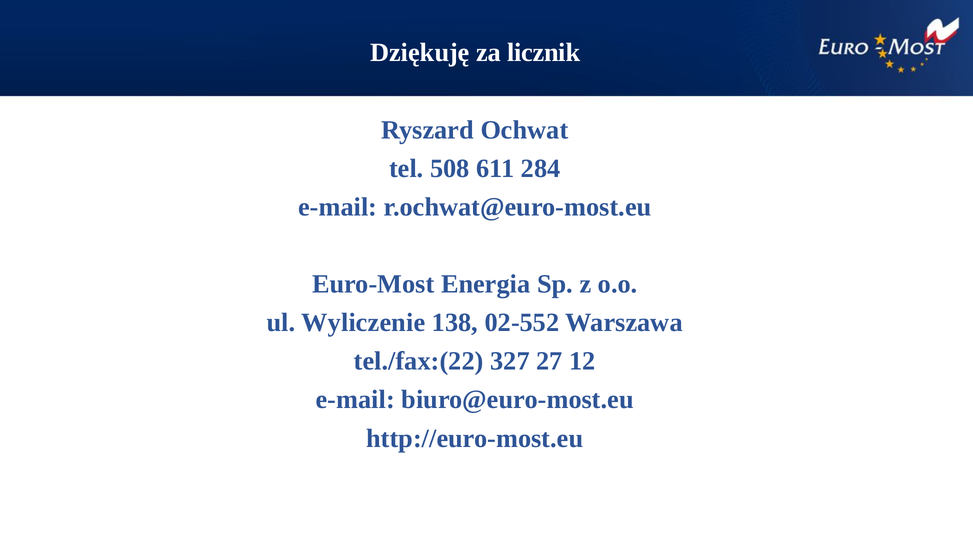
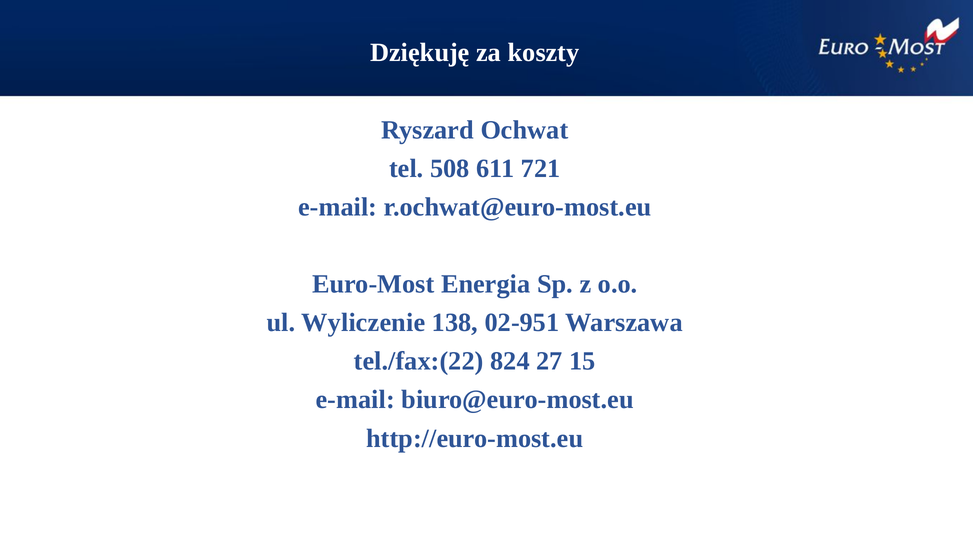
licznik: licznik -> koszty
284: 284 -> 721
02-552: 02-552 -> 02-951
327: 327 -> 824
12: 12 -> 15
